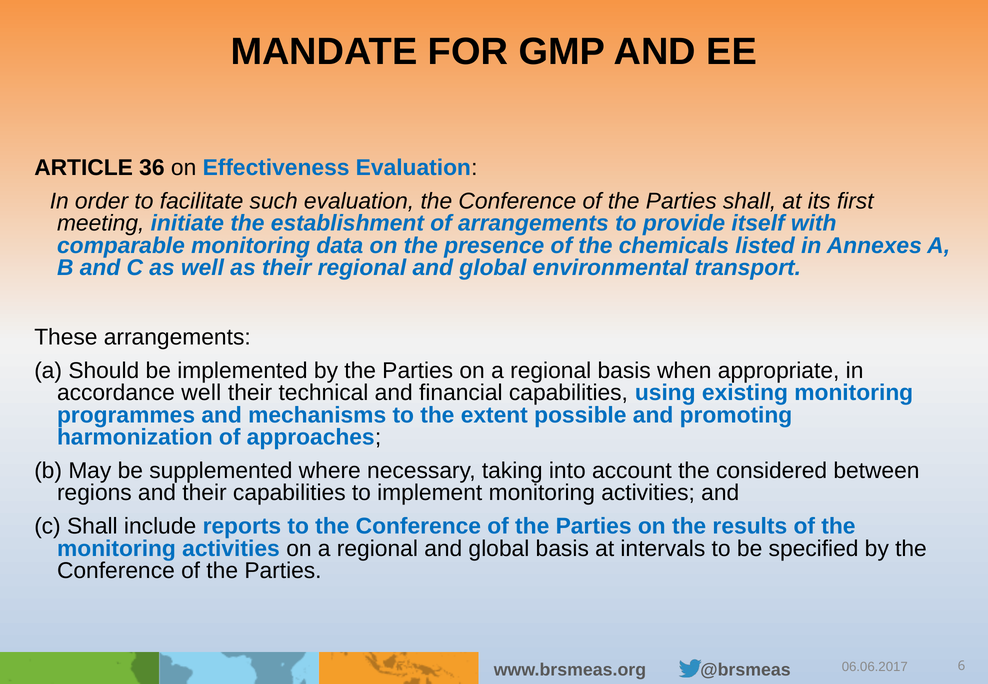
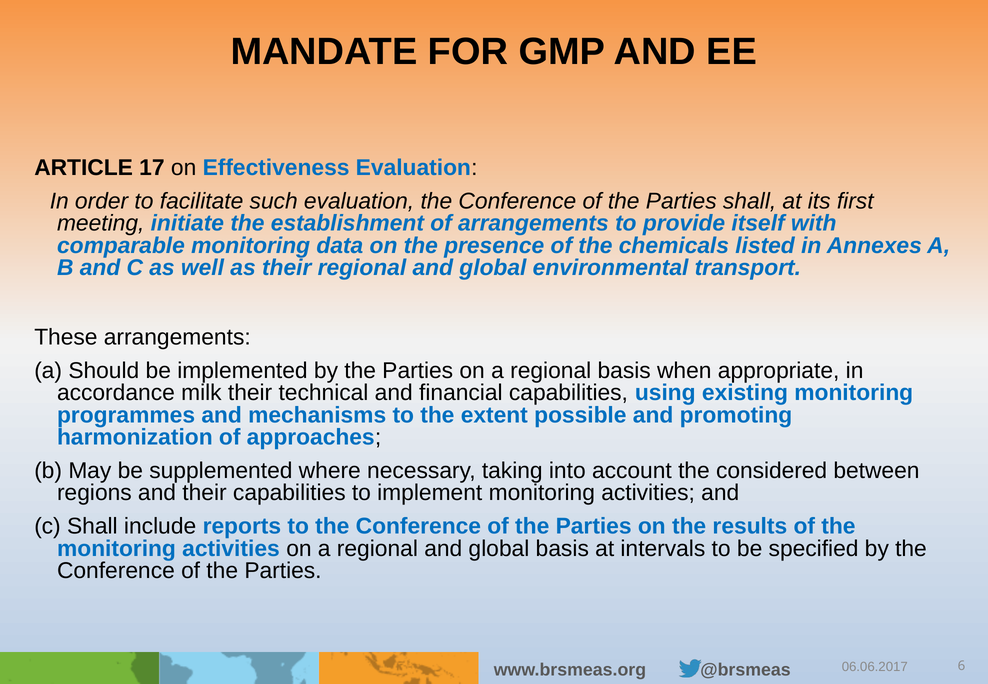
36: 36 -> 17
accordance well: well -> milk
